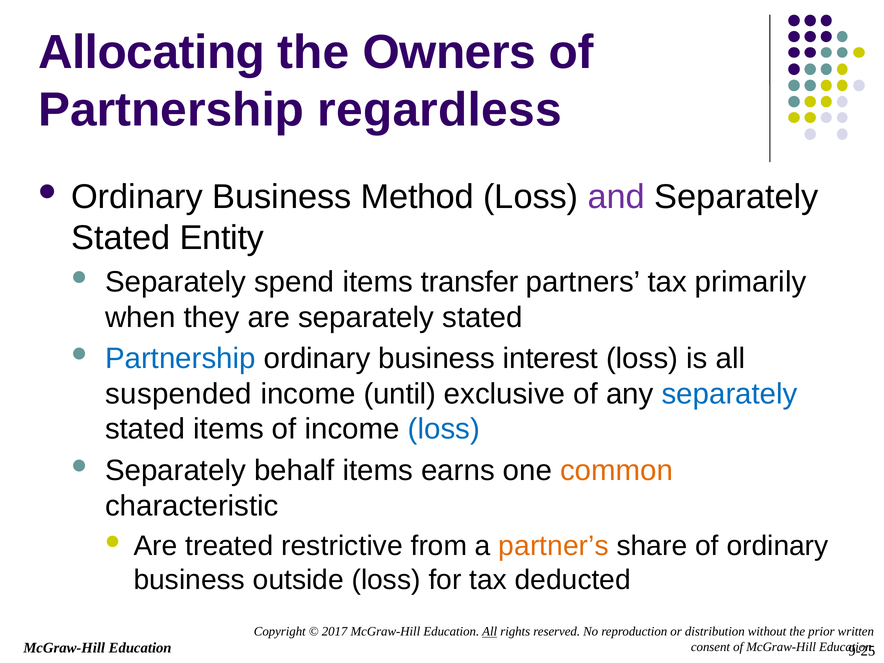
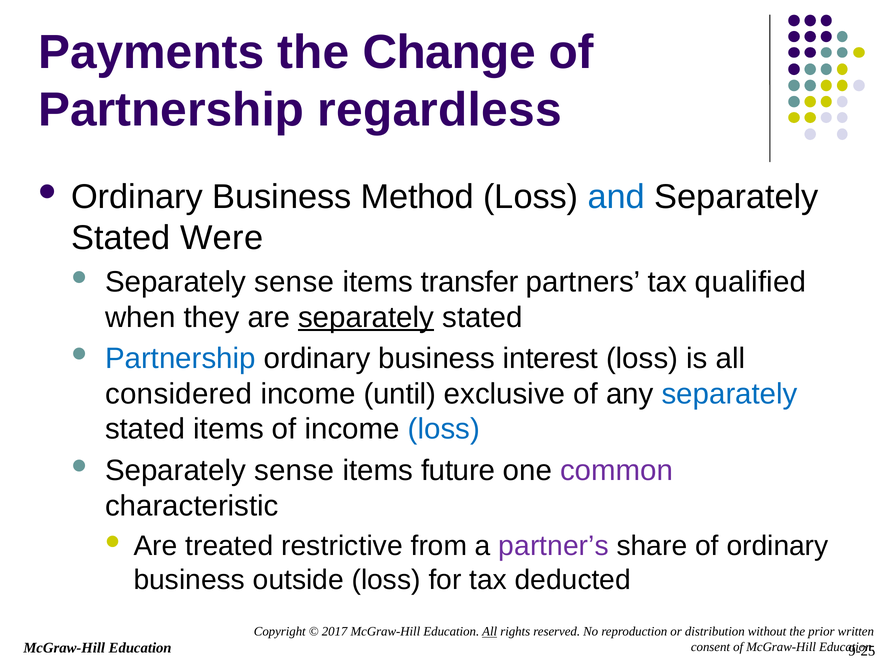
Allocating: Allocating -> Payments
Owners: Owners -> Change
and colour: purple -> blue
Entity: Entity -> Were
spend at (294, 282): spend -> sense
primarily: primarily -> qualified
separately at (366, 317) underline: none -> present
suspended: suspended -> considered
behalf at (294, 470): behalf -> sense
earns: earns -> future
common colour: orange -> purple
partner’s colour: orange -> purple
